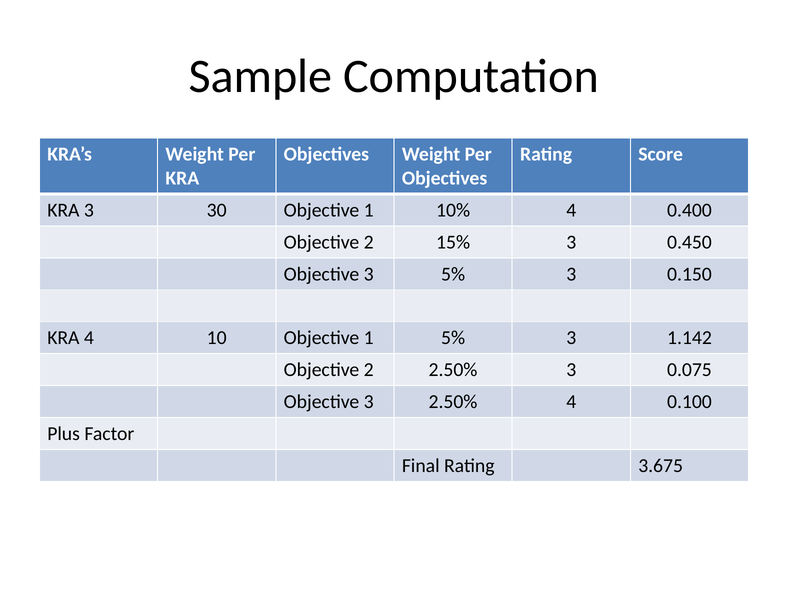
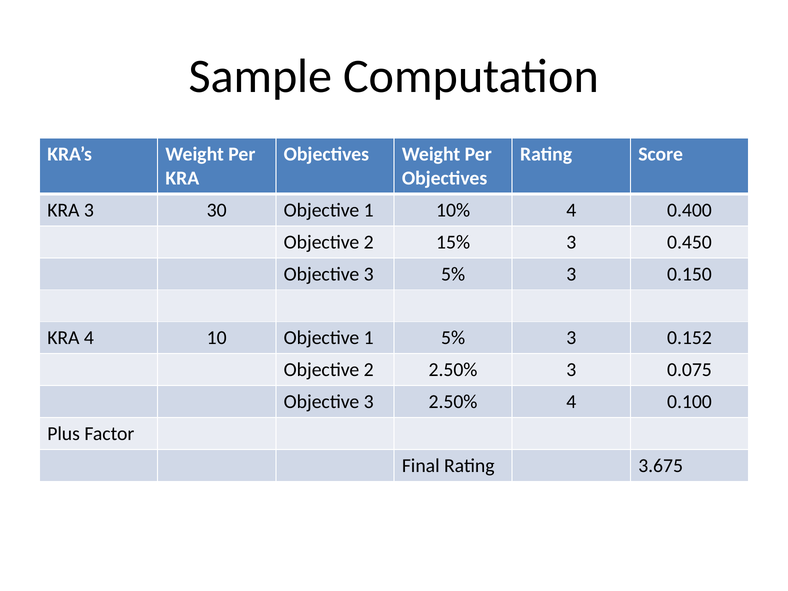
1.142: 1.142 -> 0.152
